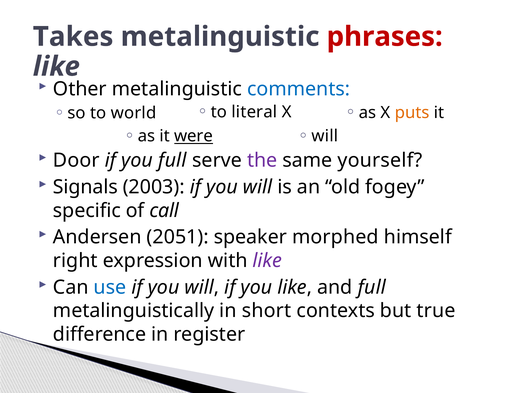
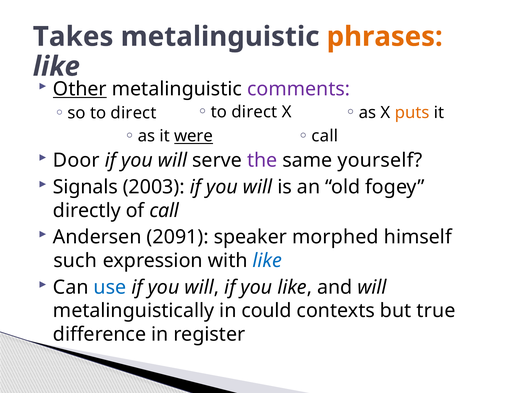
phrases colour: red -> orange
Other underline: none -> present
comments colour: blue -> purple
literal at (254, 112): literal -> direct
so to world: world -> direct
will at (325, 136): will -> call
full at (172, 161): full -> will
specific: specific -> directly
2051: 2051 -> 2091
right: right -> such
like at (267, 261) colour: purple -> blue
and full: full -> will
short: short -> could
